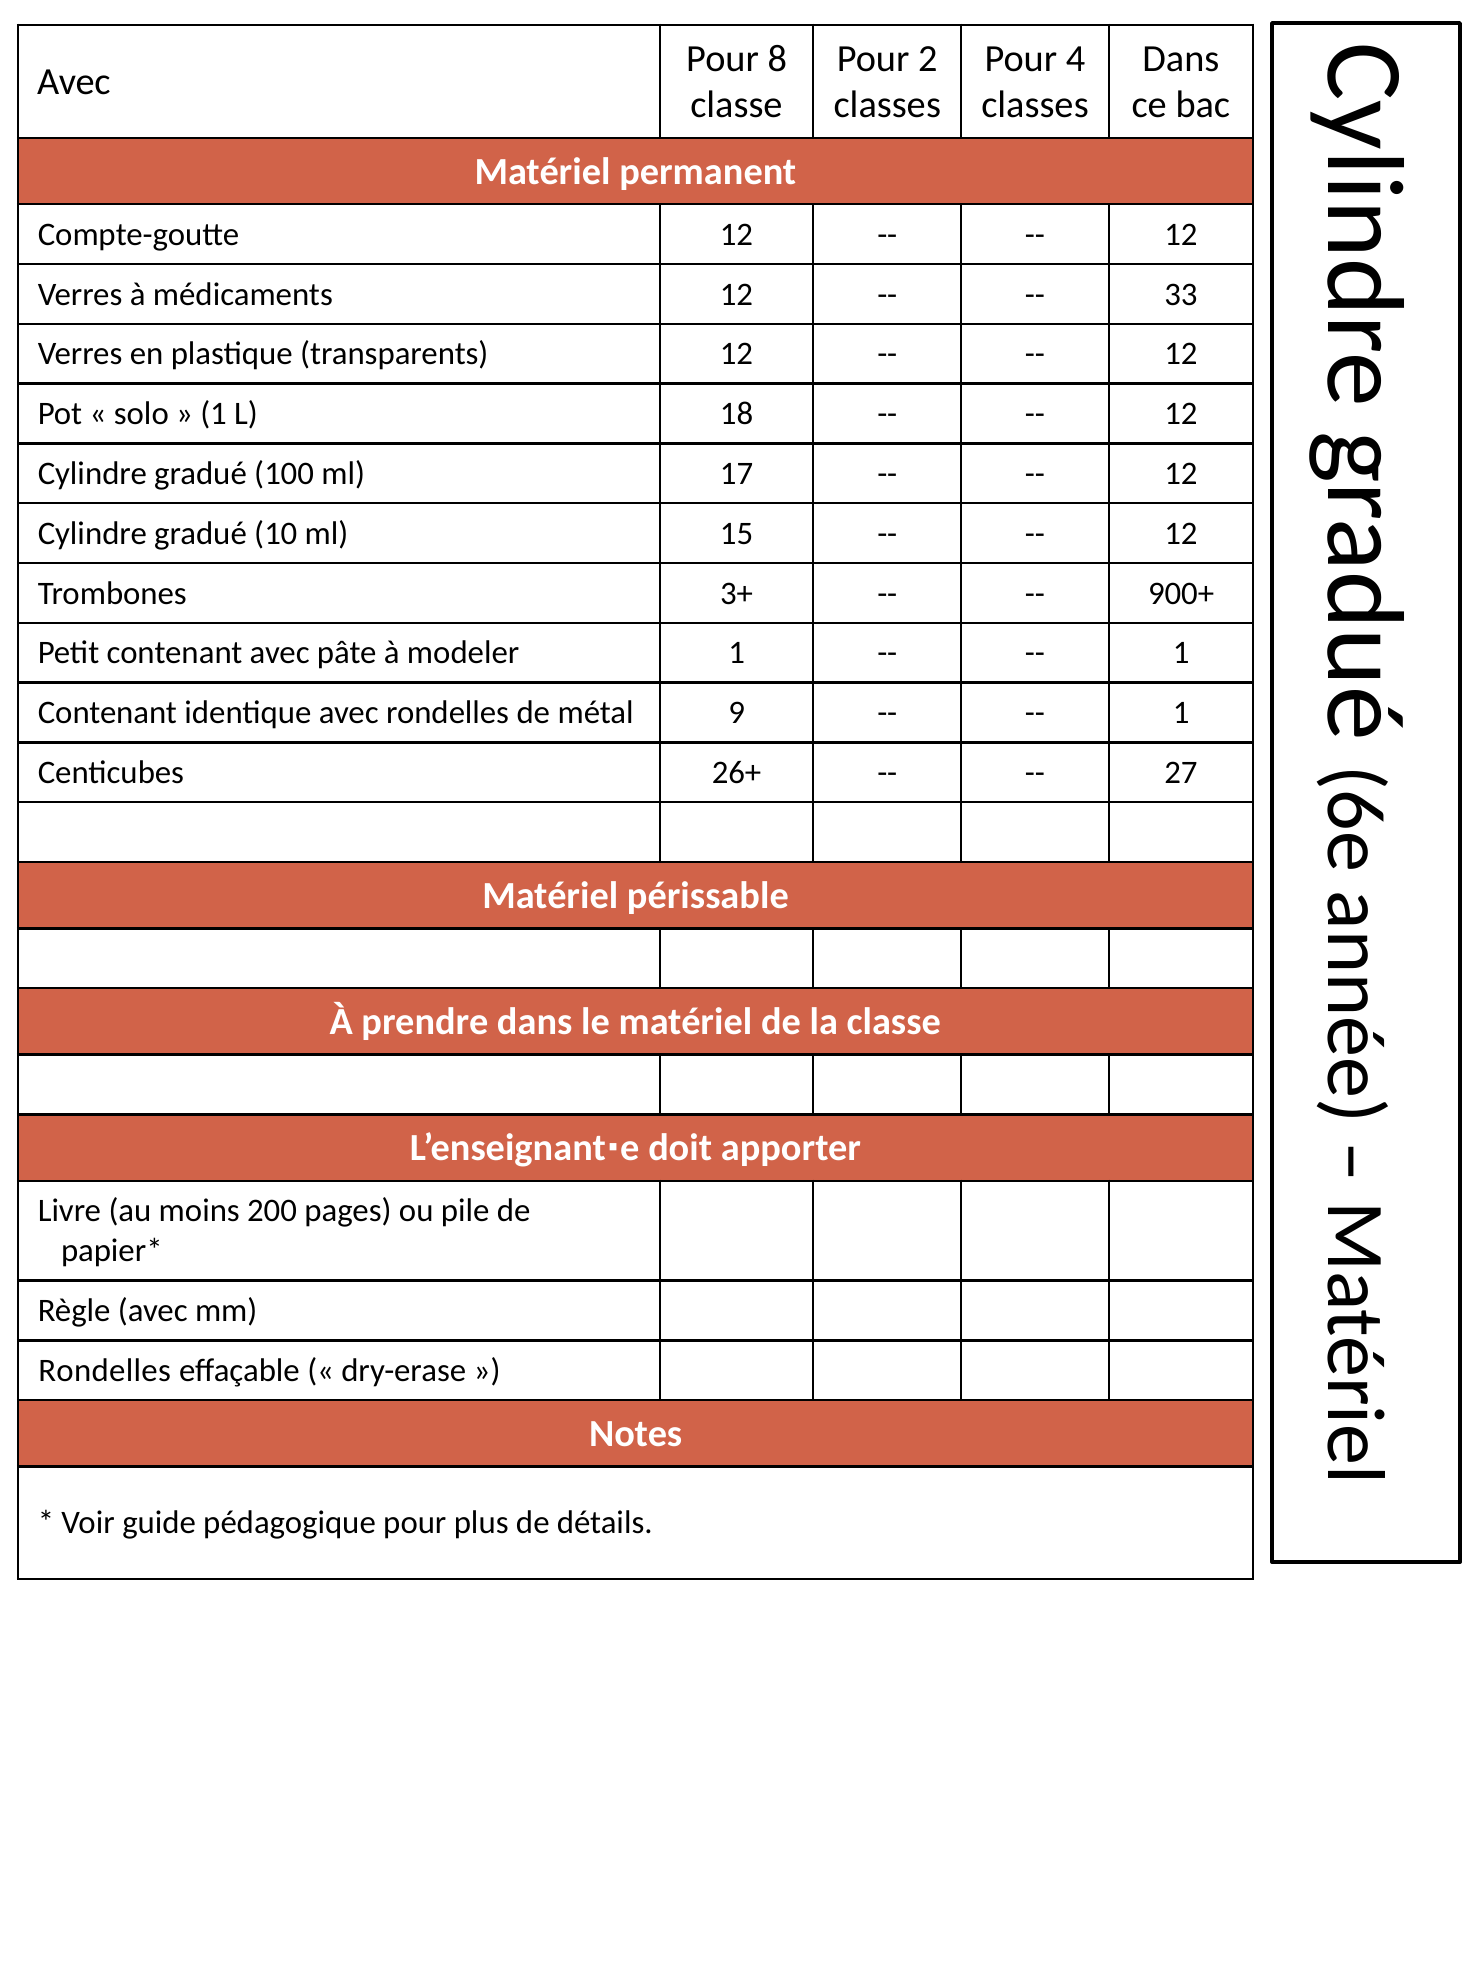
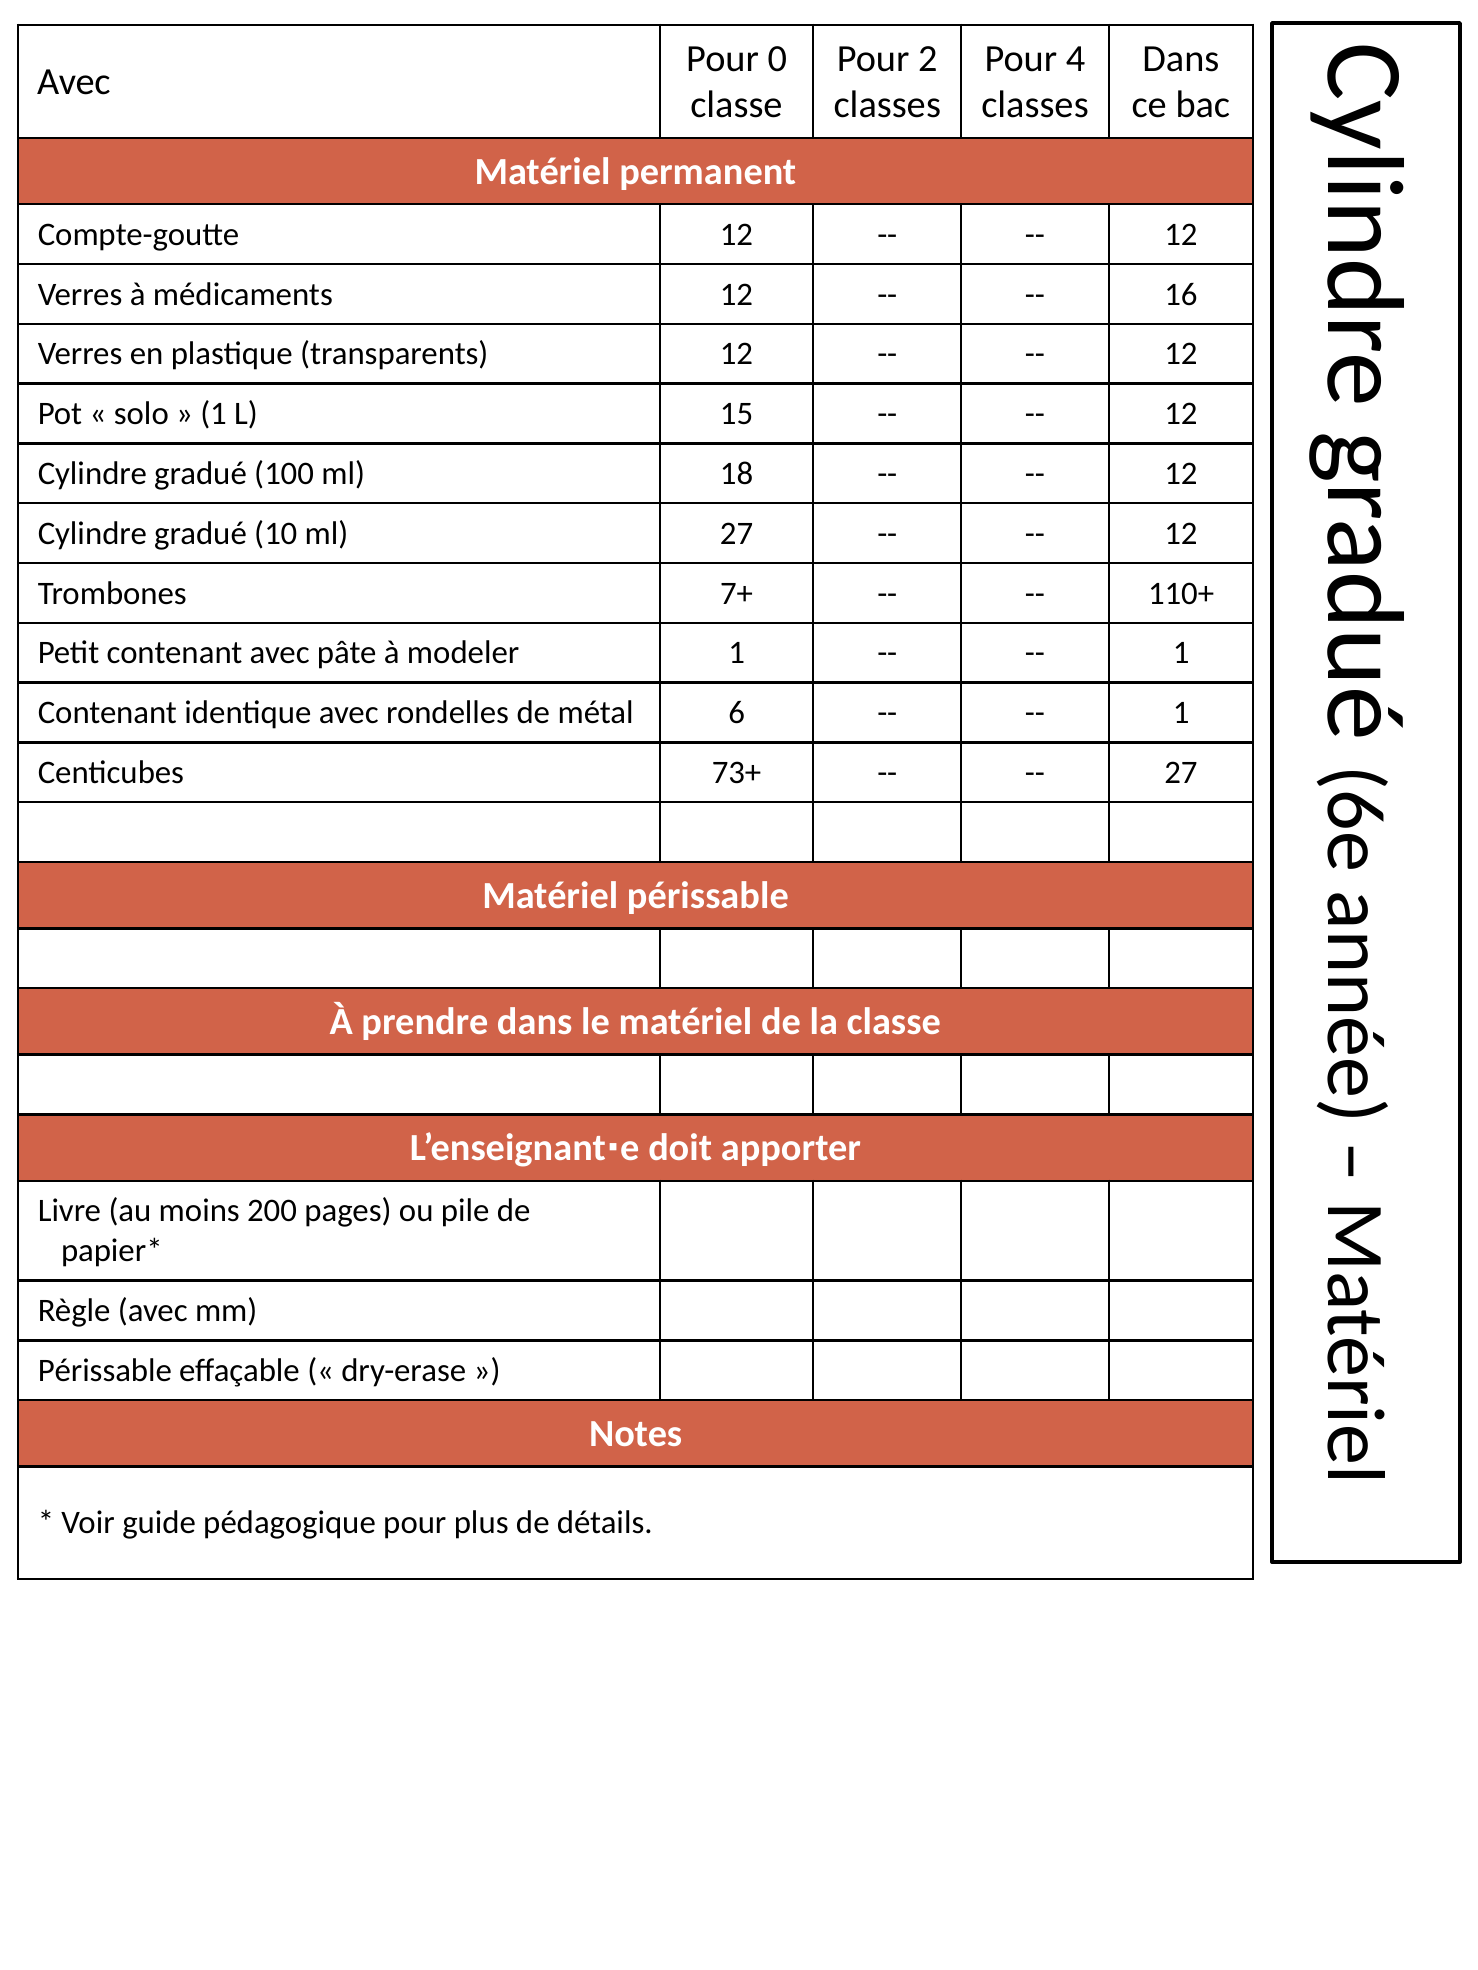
8: 8 -> 0
33: 33 -> 16
18: 18 -> 15
17: 17 -> 18
ml 15: 15 -> 27
3+: 3+ -> 7+
900+: 900+ -> 110+
métal 9: 9 -> 6
26+: 26+ -> 73+
Rondelles at (105, 1371): Rondelles -> Périssable
